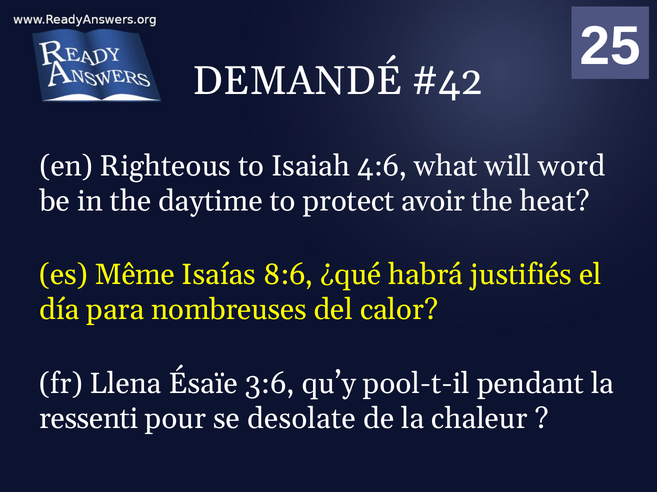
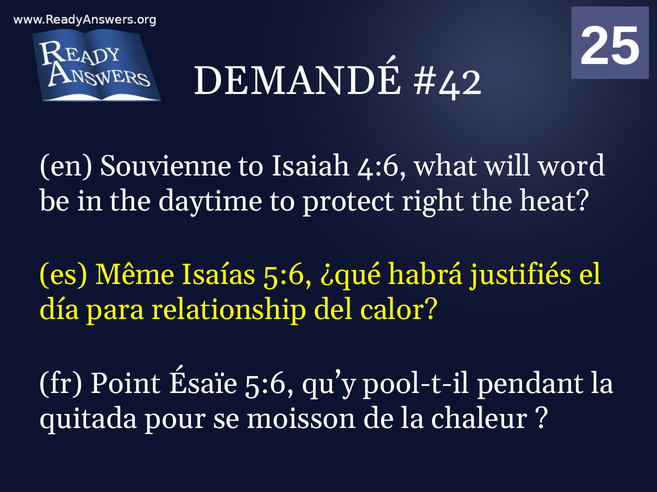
Righteous: Righteous -> Souvienne
avoir: avoir -> right
Isaías 8:6: 8:6 -> 5:6
nombreuses: nombreuses -> relationship
Llena: Llena -> Point
Ésaïe 3:6: 3:6 -> 5:6
ressenti: ressenti -> quitada
desolate: desolate -> moisson
